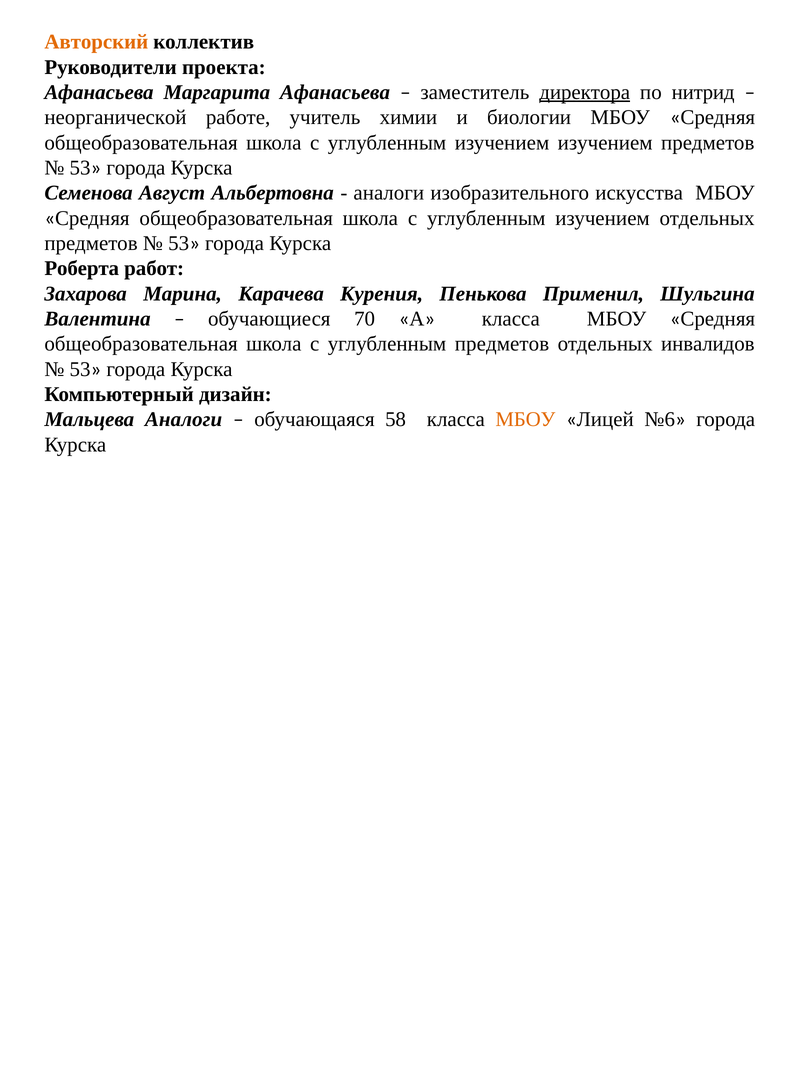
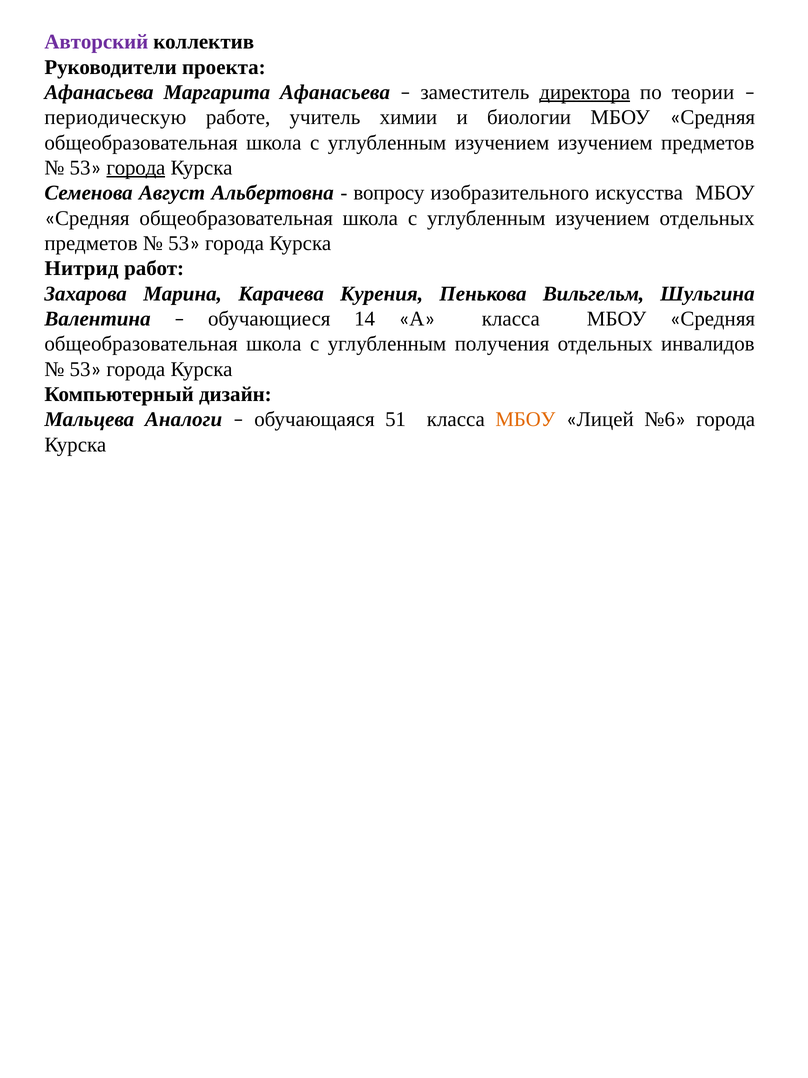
Авторский colour: orange -> purple
нитрид: нитрид -> теории
неорганической: неорганической -> периодическую
города at (136, 168) underline: none -> present
аналоги at (389, 193): аналоги -> вопросу
Роберта: Роберта -> Нитрид
Применил: Применил -> Вильгельм
70: 70 -> 14
углубленным предметов: предметов -> получения
58: 58 -> 51
